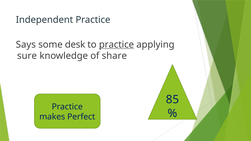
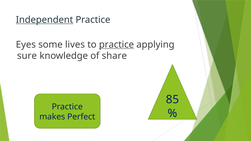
Independent underline: none -> present
Says: Says -> Eyes
desk: desk -> lives
